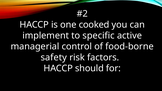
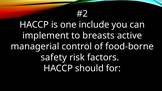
cooked: cooked -> include
specific: specific -> breasts
